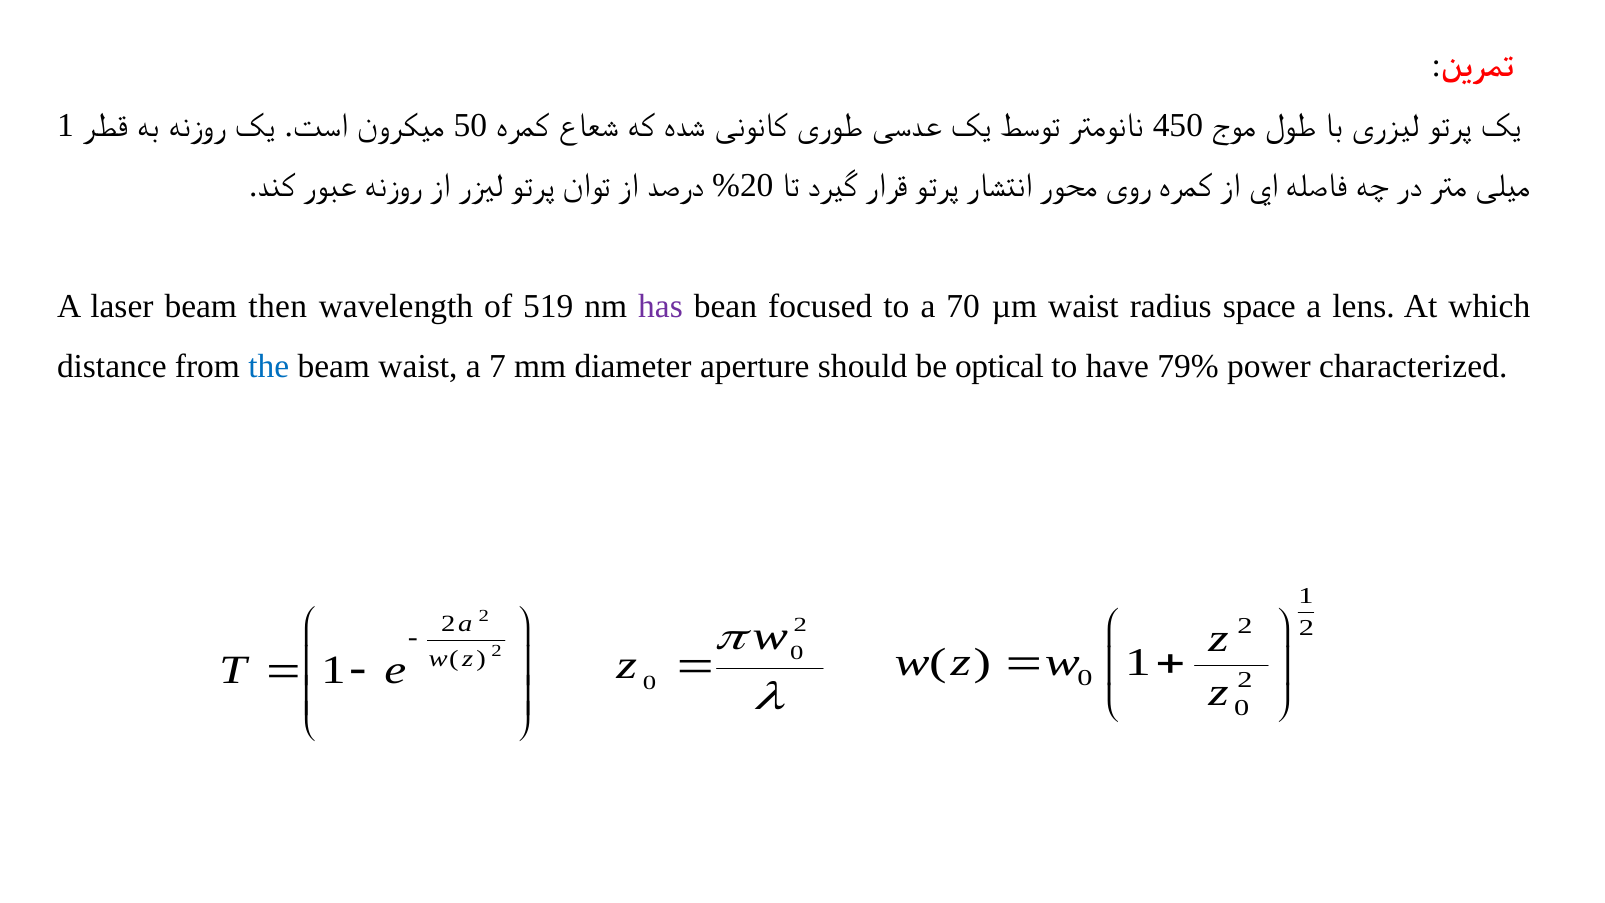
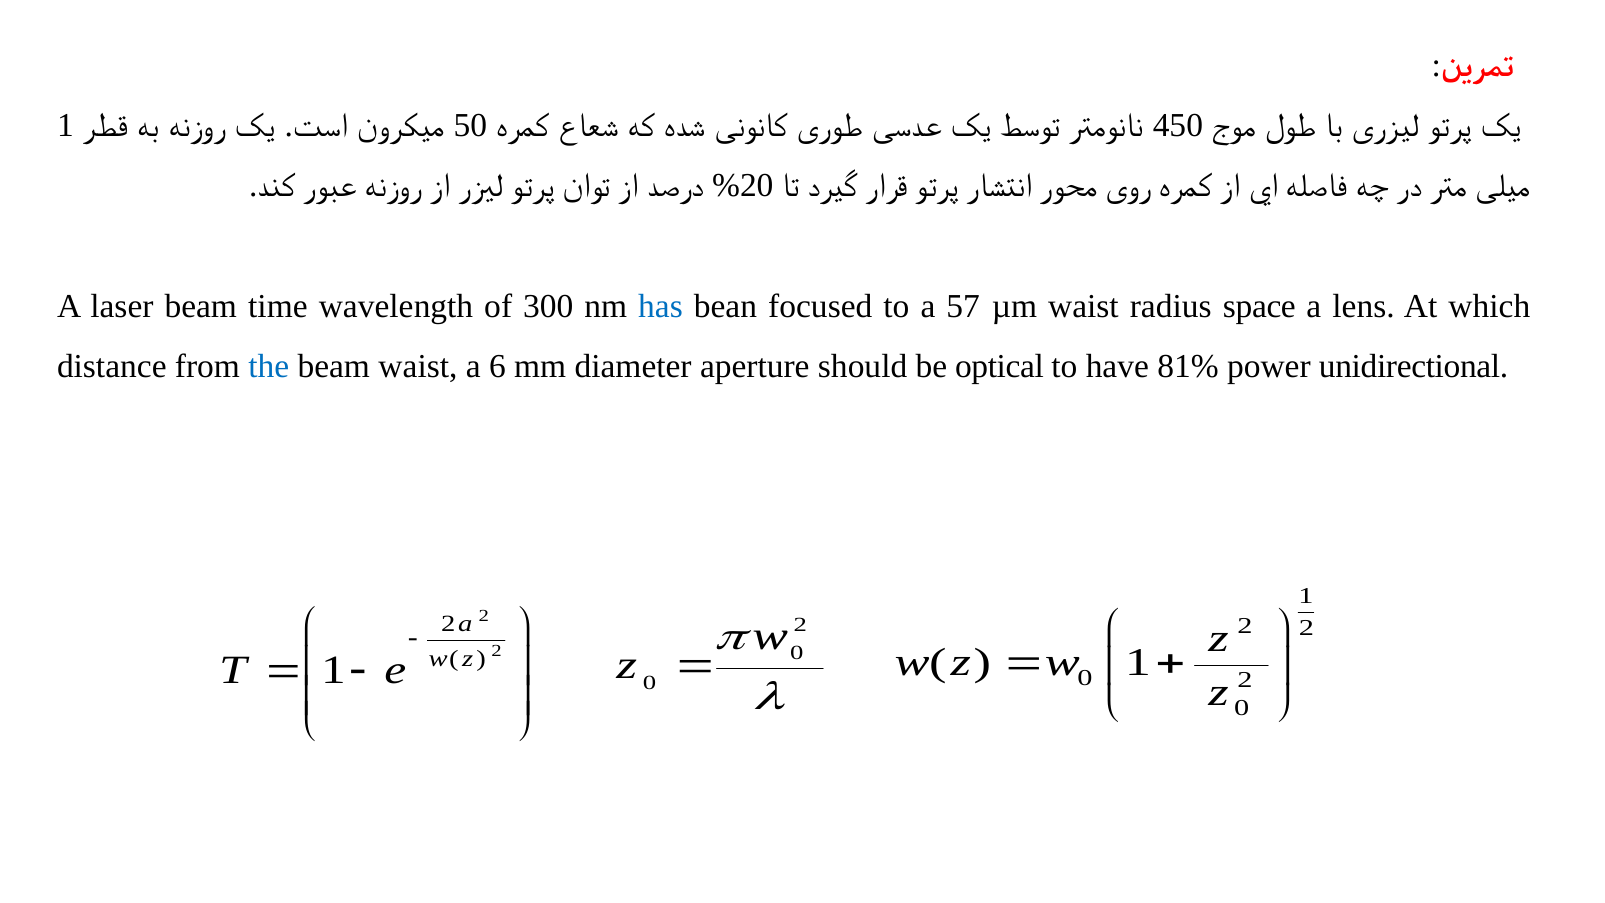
then: then -> time
519: 519 -> 300
has colour: purple -> blue
70: 70 -> 57
7: 7 -> 6
79%: 79% -> 81%
characterized: characterized -> unidirectional
